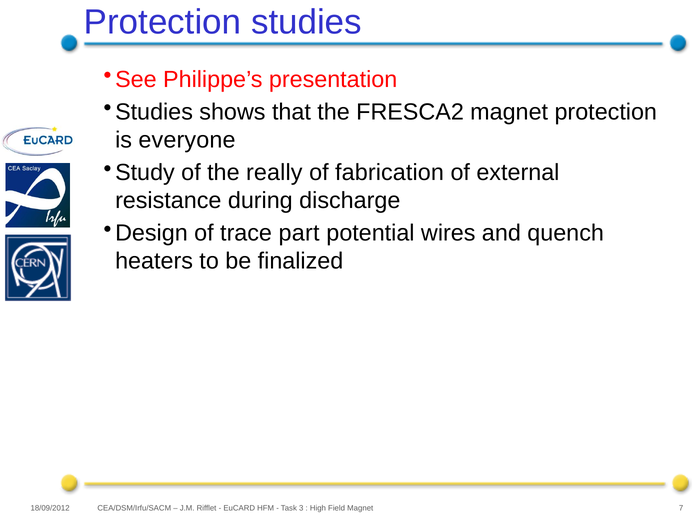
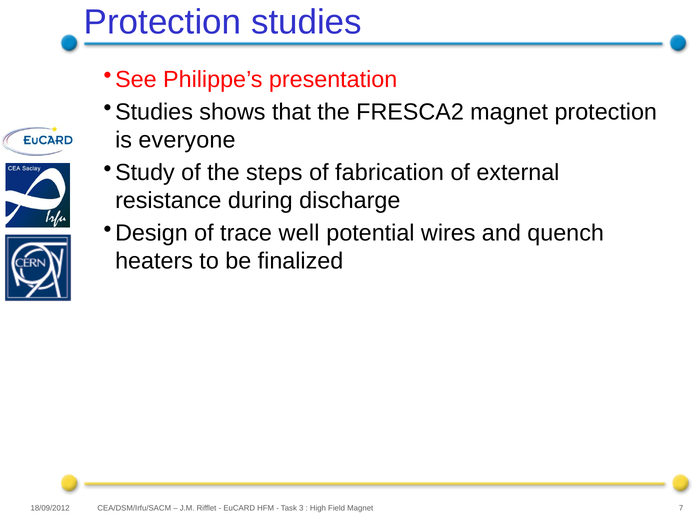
really: really -> steps
part: part -> well
